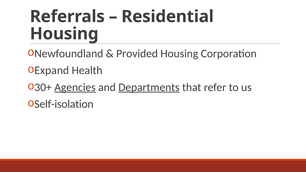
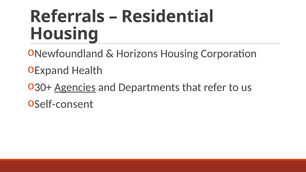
Provided: Provided -> Horizons
Departments underline: present -> none
Self-isolation: Self-isolation -> Self-consent
